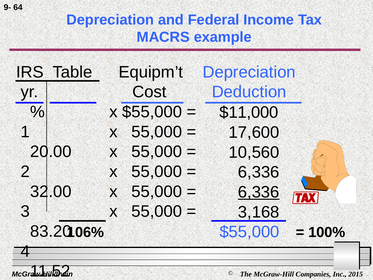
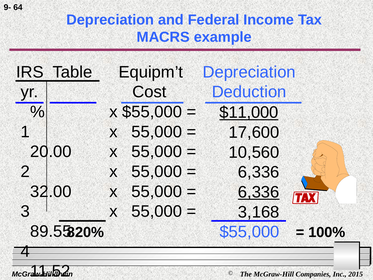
$11,000 underline: none -> present
83.20: 83.20 -> 89.55
106%: 106% -> 820%
